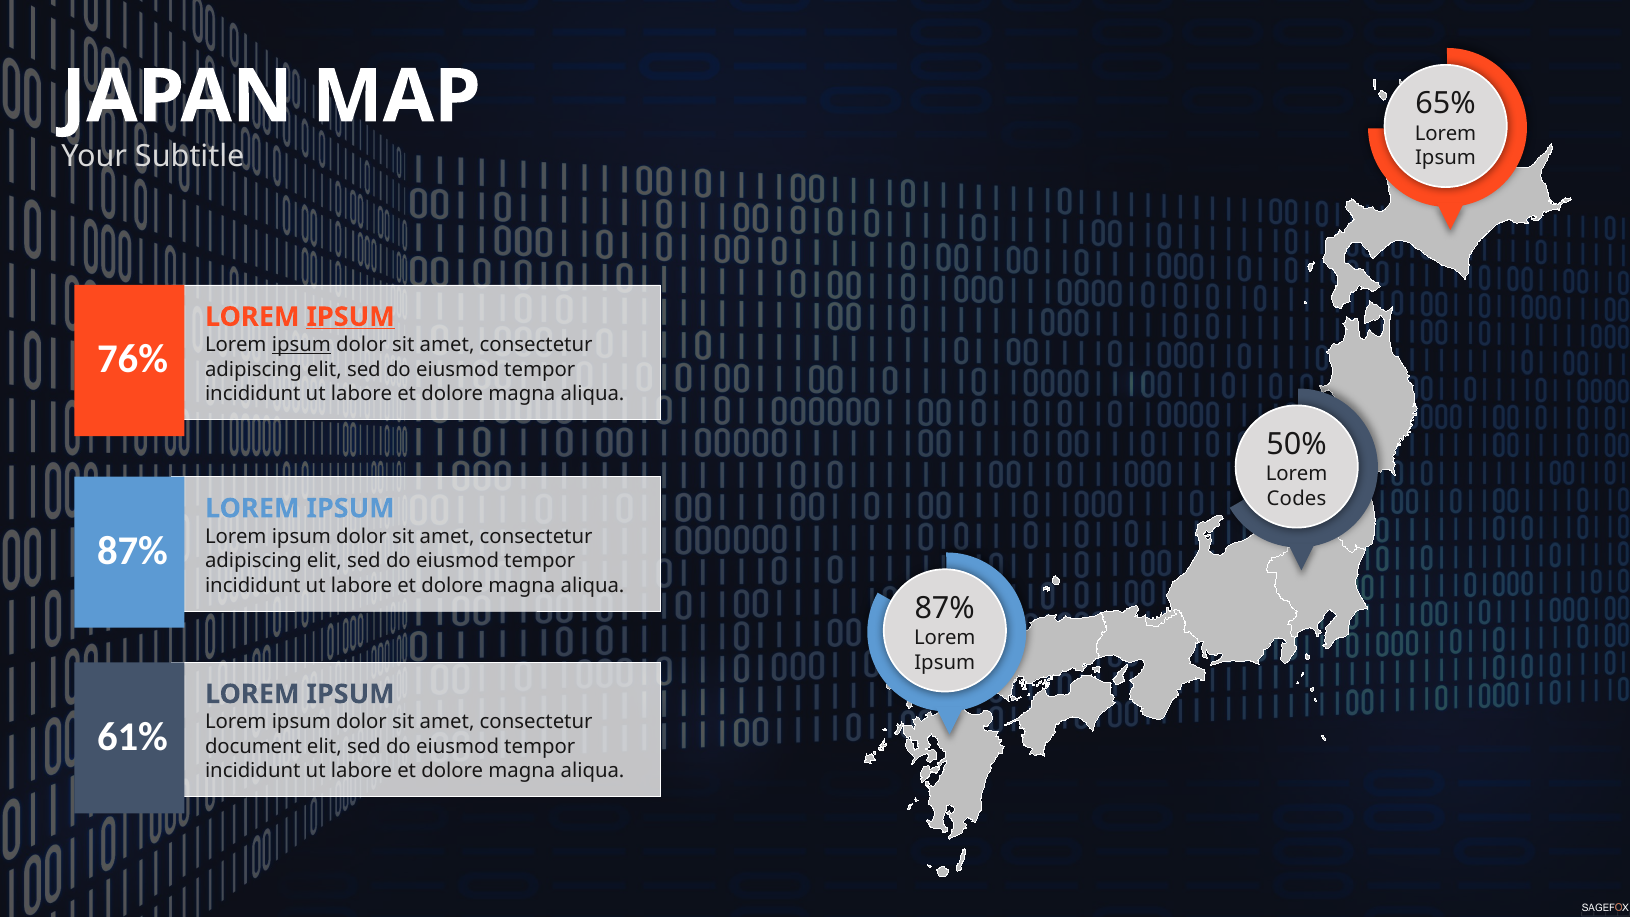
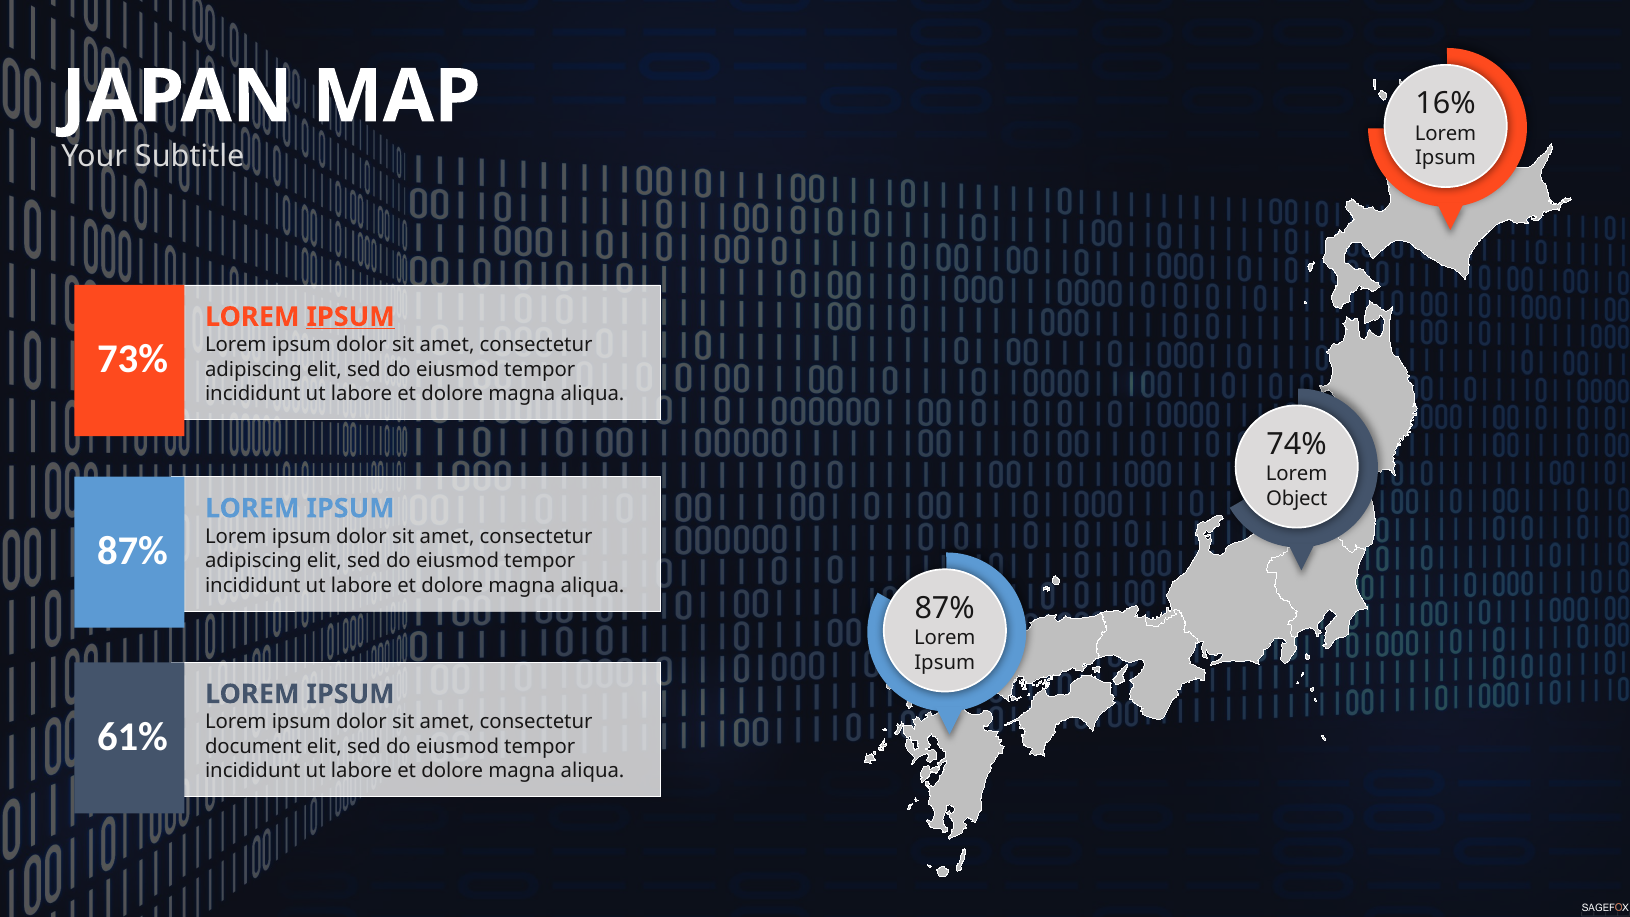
65%: 65% -> 16%
ipsum at (301, 345) underline: present -> none
76%: 76% -> 73%
50%: 50% -> 74%
Codes: Codes -> Object
